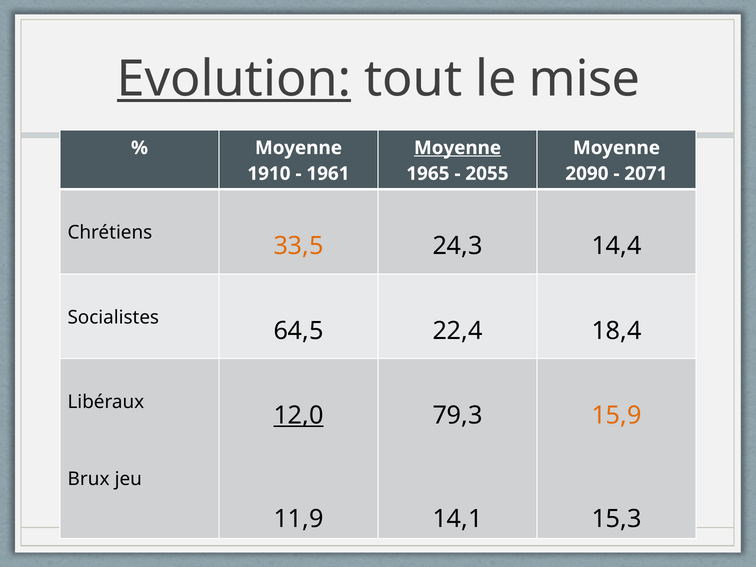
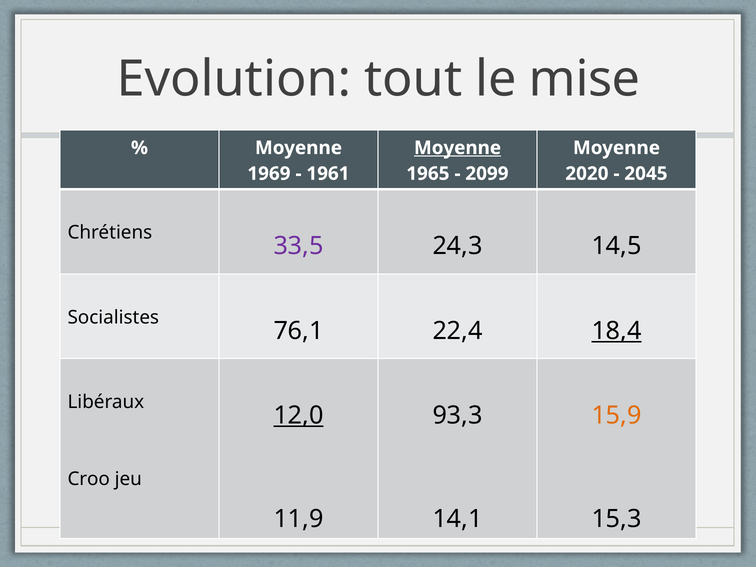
Evolution underline: present -> none
1910: 1910 -> 1969
2055: 2055 -> 2099
2090: 2090 -> 2020
2071: 2071 -> 2045
33,5 colour: orange -> purple
14,4: 14,4 -> 14,5
64,5: 64,5 -> 76,1
18,4 underline: none -> present
79,3: 79,3 -> 93,3
Brux: Brux -> Croo
